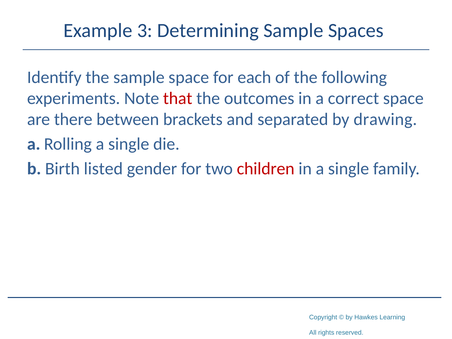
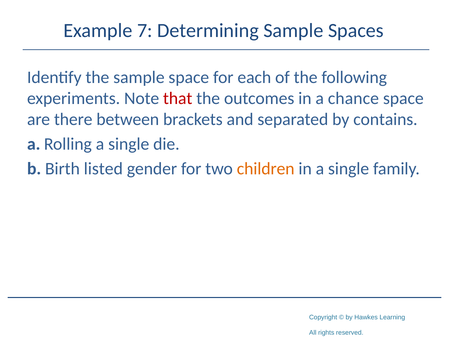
3: 3 -> 7
correct: correct -> chance
drawing: drawing -> contains
children colour: red -> orange
